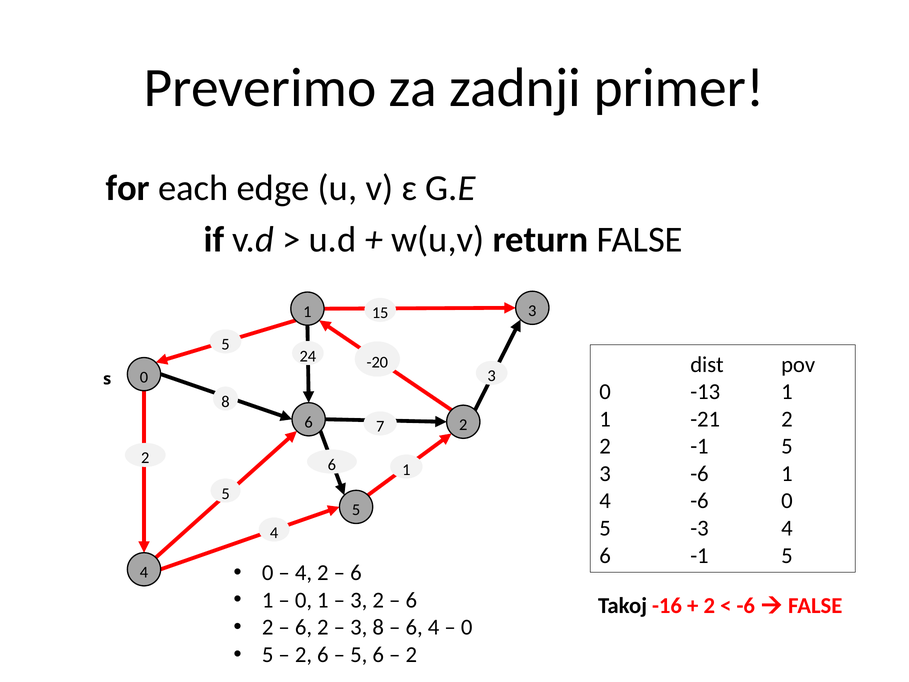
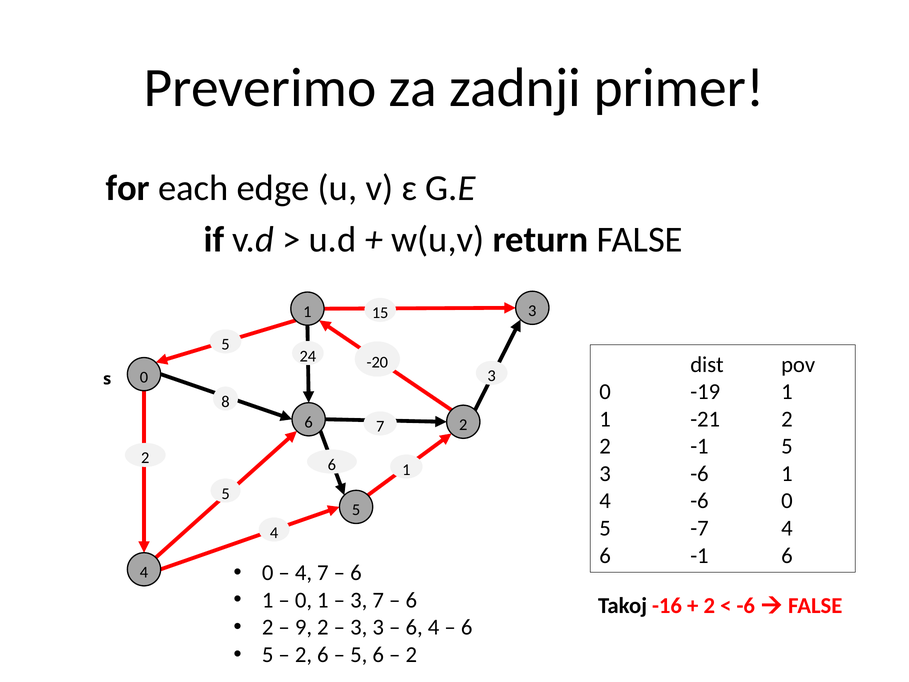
-13: -13 -> -19
-3: -3 -> -7
6 -1 5: 5 -> 6
4 2: 2 -> 7
3 2: 2 -> 7
6 at (303, 627): 6 -> 9
3 8: 8 -> 3
0 at (467, 627): 0 -> 6
